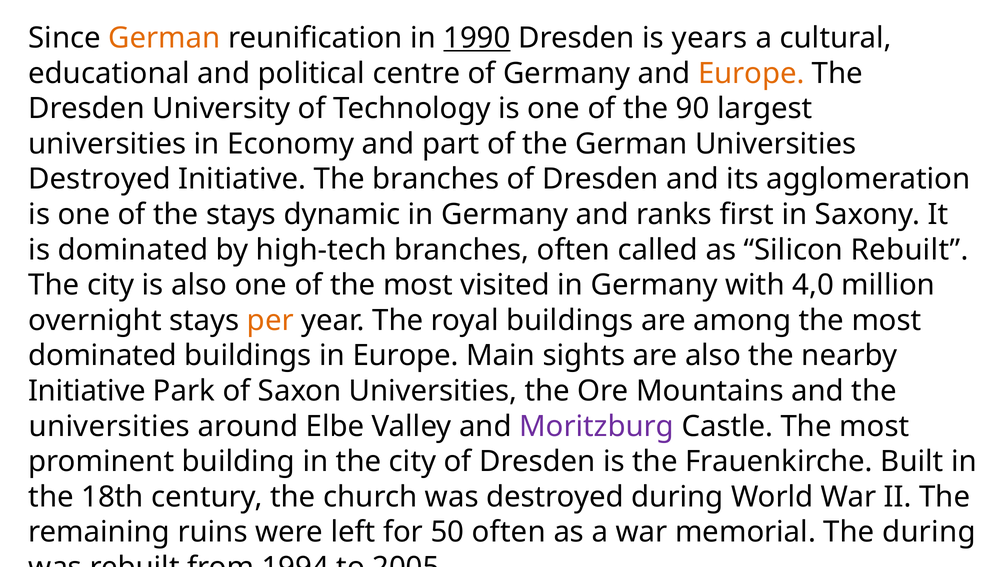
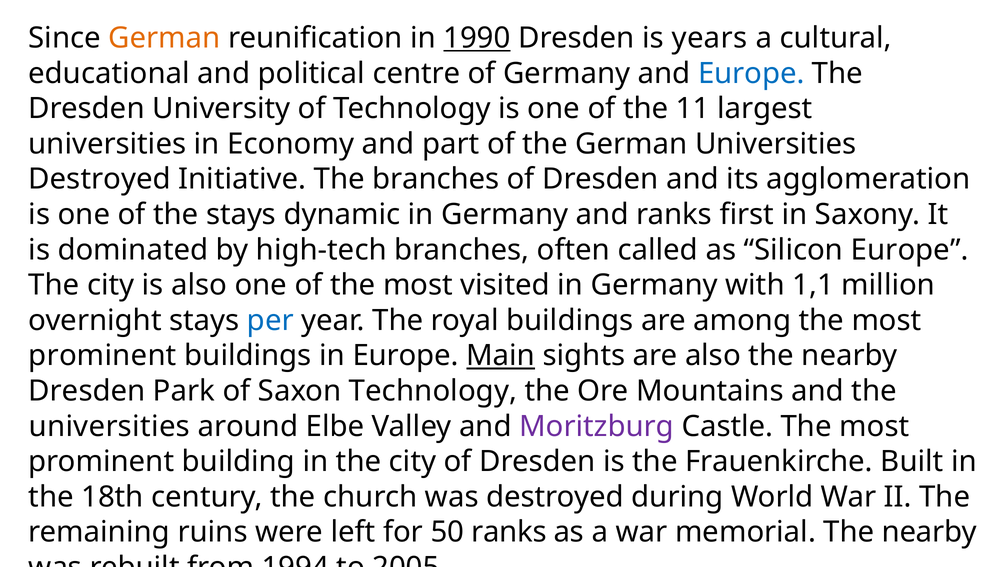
Europe at (751, 73) colour: orange -> blue
90: 90 -> 11
Silicon Rebuilt: Rebuilt -> Europe
4,0: 4,0 -> 1,1
per colour: orange -> blue
dominated at (103, 356): dominated -> prominent
Main underline: none -> present
Initiative at (87, 391): Initiative -> Dresden
Saxon Universities: Universities -> Technology
50 often: often -> ranks
memorial The during: during -> nearby
